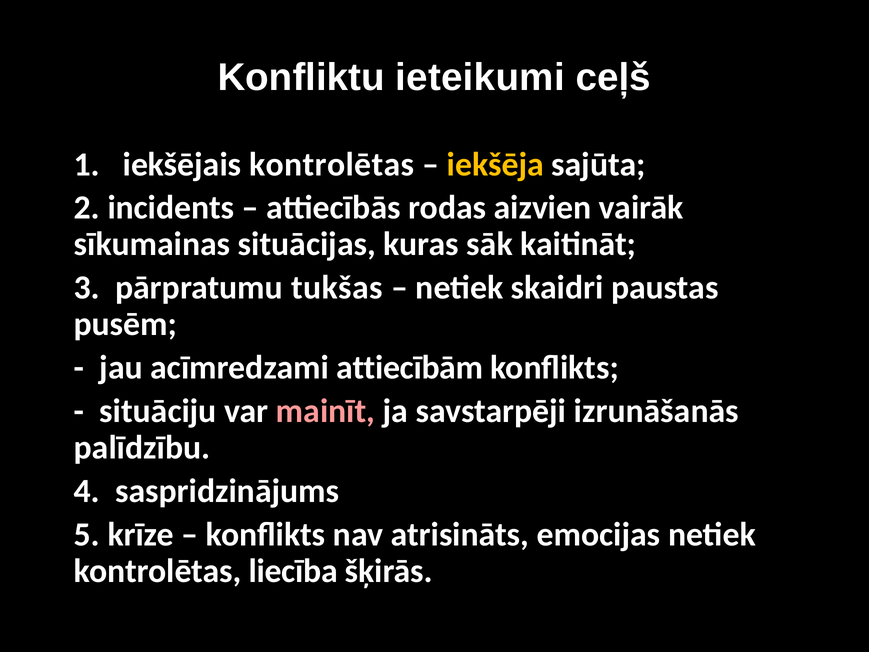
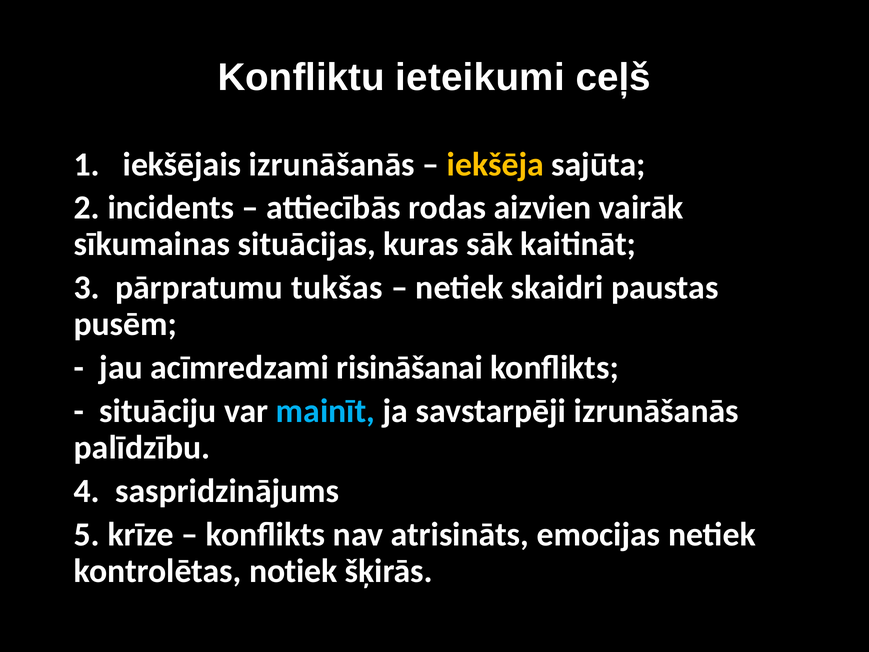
iekšējais kontrolētas: kontrolētas -> izrunāšanās
attiecībām: attiecībām -> risināšanai
mainīt colour: pink -> light blue
liecība: liecība -> notiek
